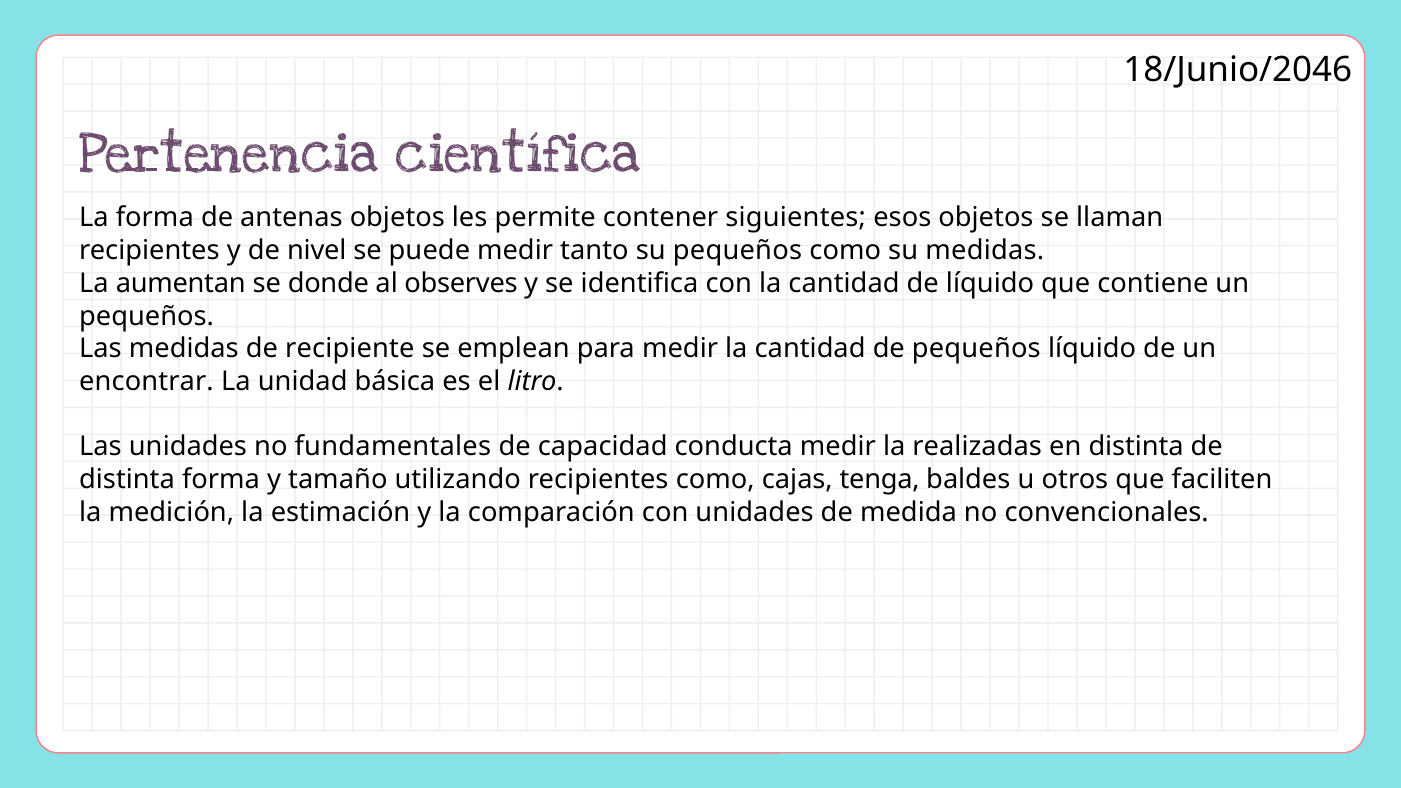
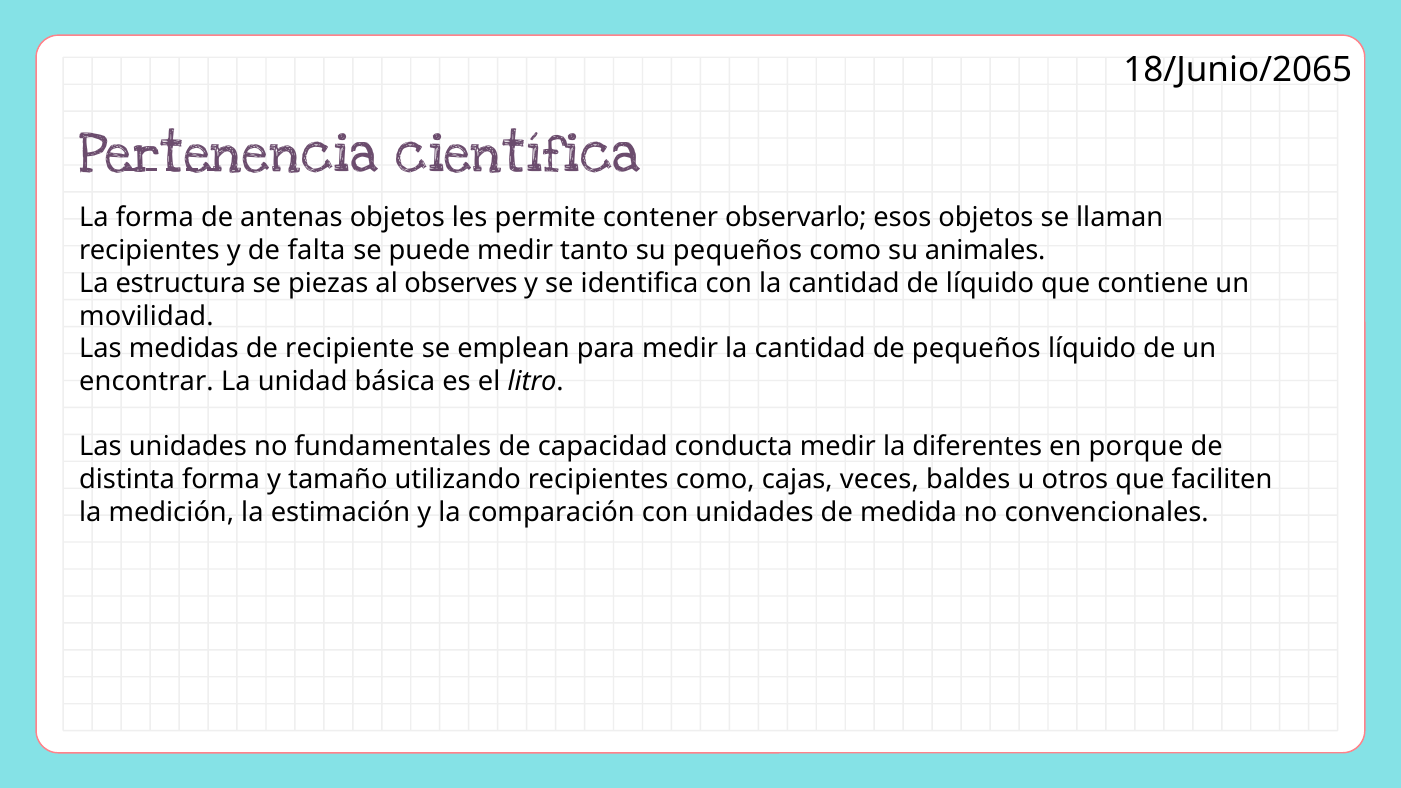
18/Junio/2046: 18/Junio/2046 -> 18/Junio/2065
siguientes: siguientes -> observarlo
nivel: nivel -> falta
su medidas: medidas -> animales
aumentan: aumentan -> estructura
donde: donde -> piezas
pequeños at (147, 316): pequeños -> movilidad
realizadas: realizadas -> diferentes
en distinta: distinta -> porque
tenga: tenga -> veces
